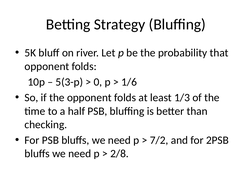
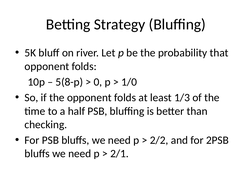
5(3-p: 5(3-p -> 5(8-p
1/6: 1/6 -> 1/0
7/2: 7/2 -> 2/2
2/8: 2/8 -> 2/1
